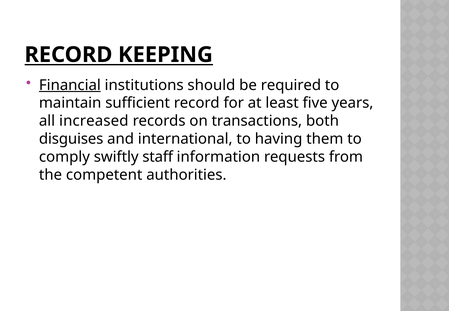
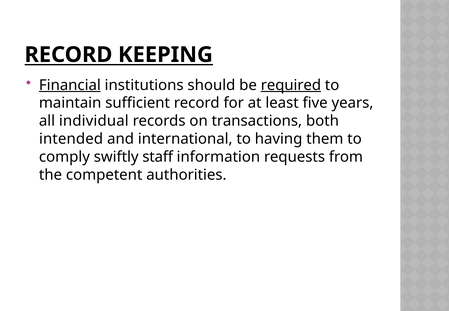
required underline: none -> present
increased: increased -> individual
disguises: disguises -> intended
